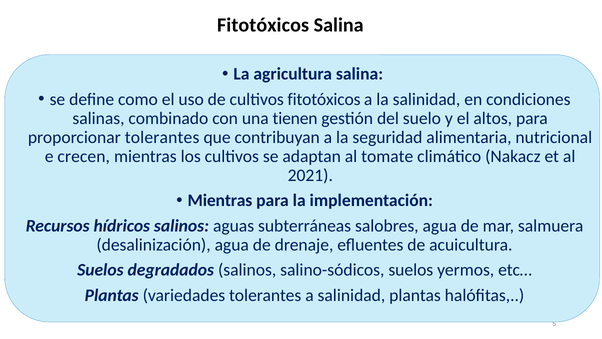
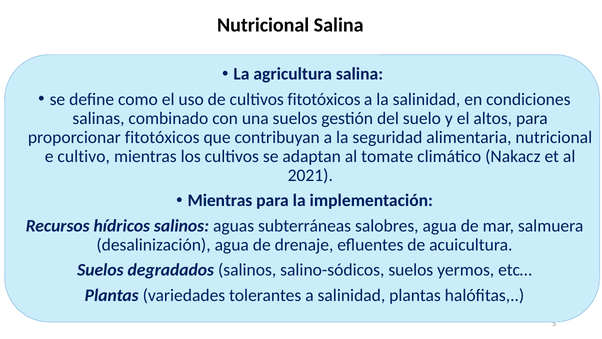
Fitotóxicos at (263, 25): Fitotóxicos -> Nutricional
una tienen: tienen -> suelos
proporcionar tolerantes: tolerantes -> fitotóxicos
crecen: crecen -> cultivo
